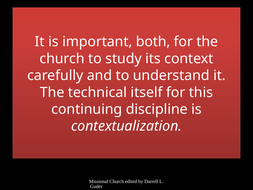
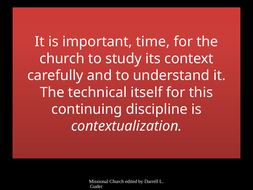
both: both -> time
